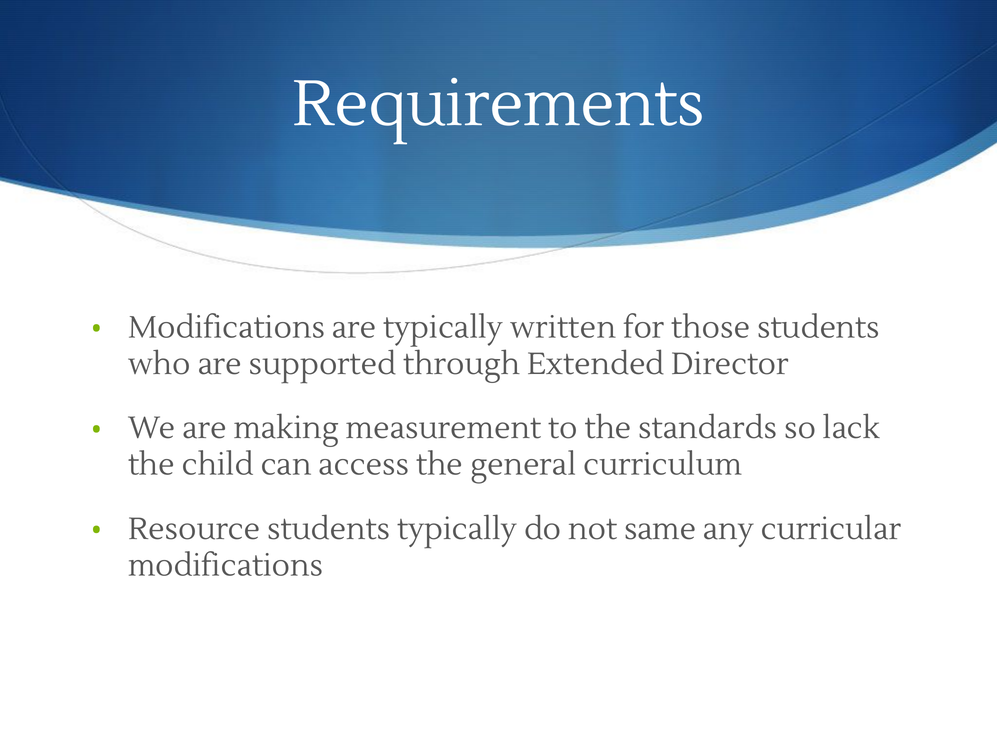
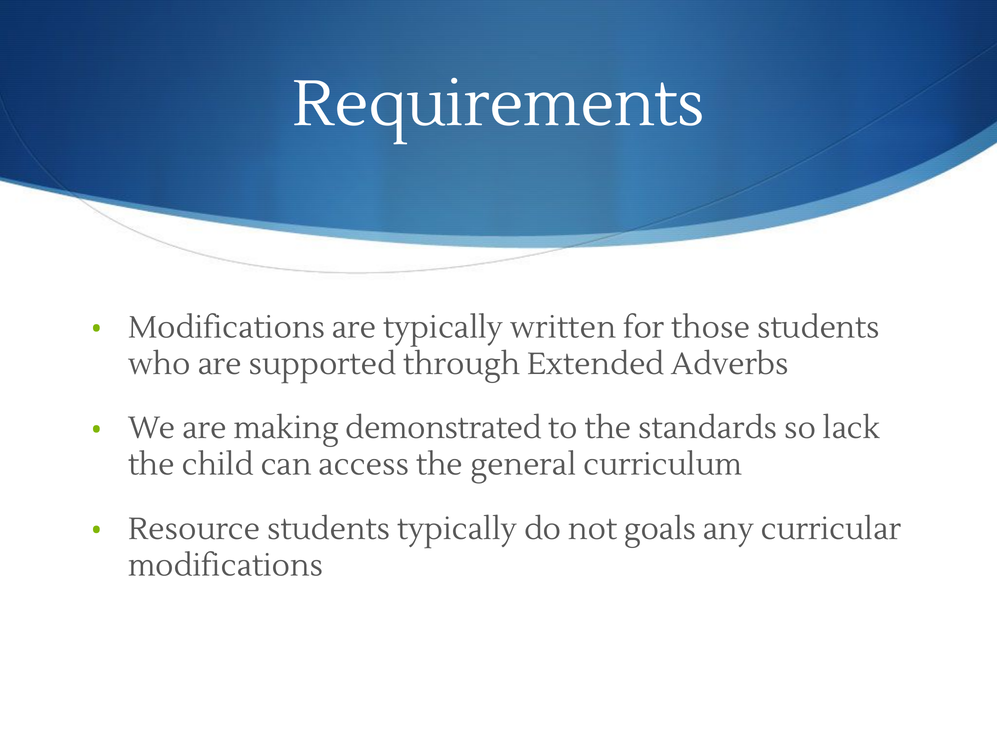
Director: Director -> Adverbs
measurement: measurement -> demonstrated
same: same -> goals
